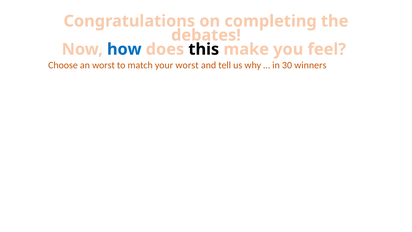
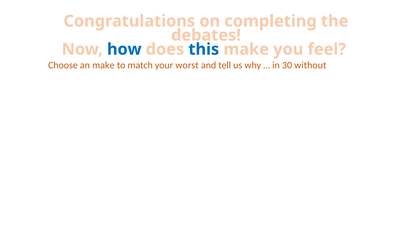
this colour: black -> blue
an worst: worst -> make
winners: winners -> without
